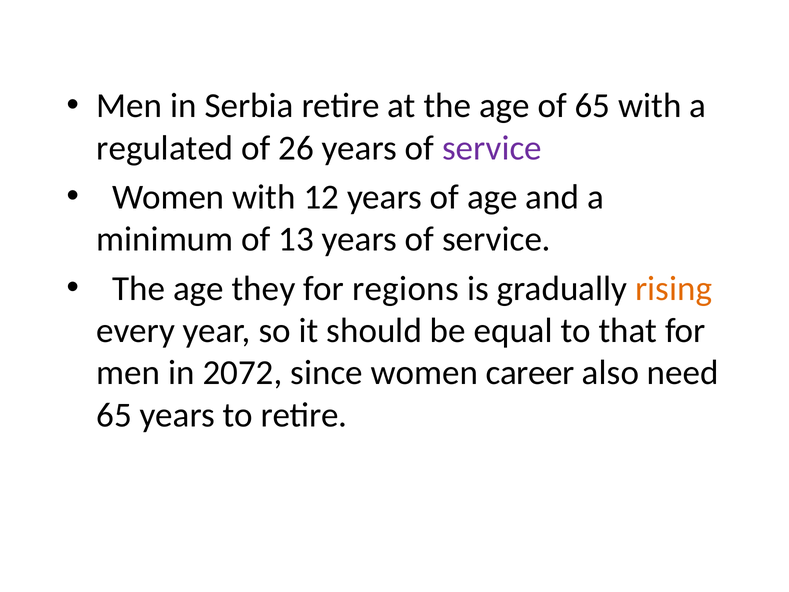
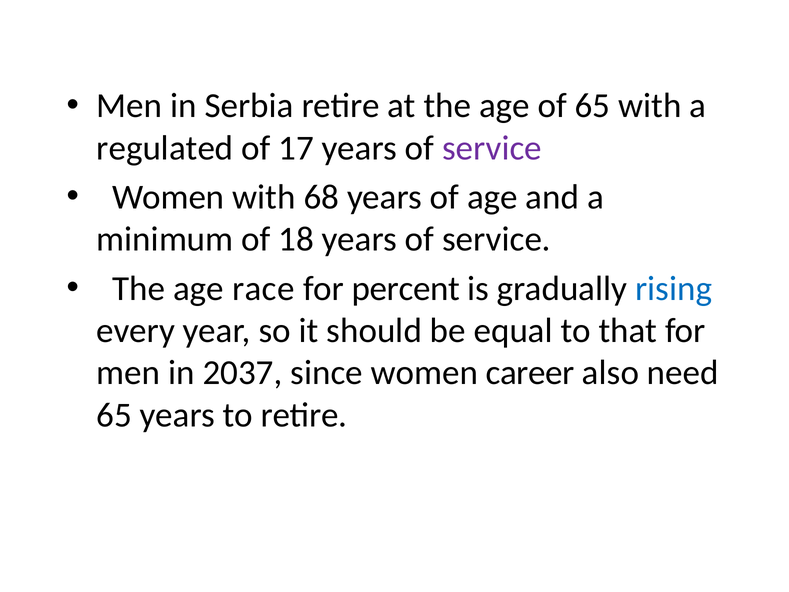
26: 26 -> 17
12: 12 -> 68
13: 13 -> 18
they: they -> race
regions: regions -> percent
rising colour: orange -> blue
2072: 2072 -> 2037
